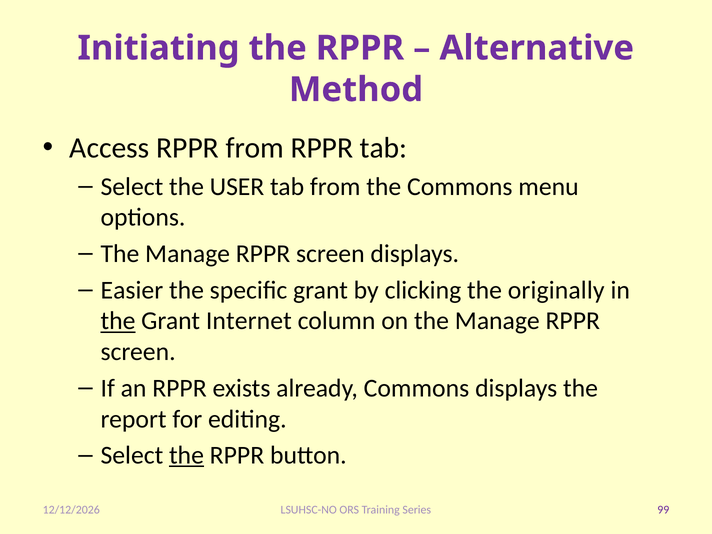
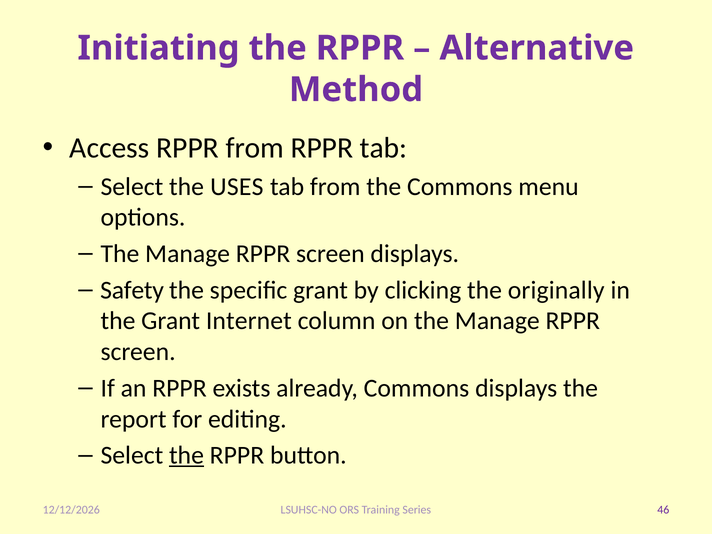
USER: USER -> USES
Easier: Easier -> Safety
the at (118, 321) underline: present -> none
99: 99 -> 46
